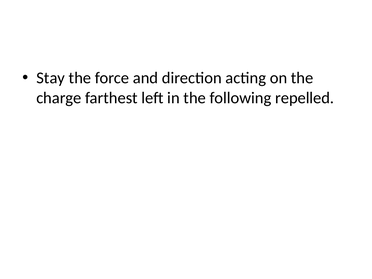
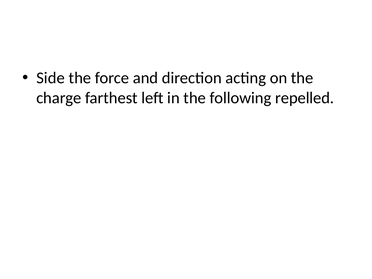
Stay: Stay -> Side
